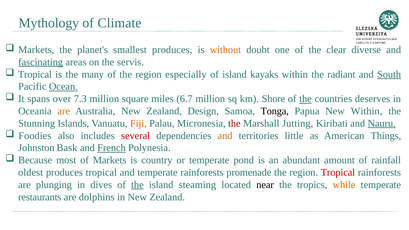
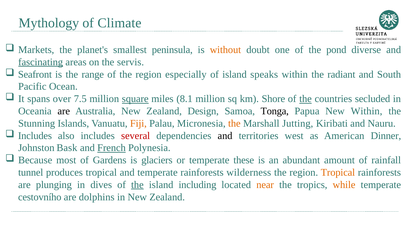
smallest produces: produces -> peninsula
clear: clear -> pond
Tropical at (35, 74): Tropical -> Seafront
many: many -> range
kayaks: kayaks -> speaks
South underline: present -> none
Ocean underline: present -> none
7.3: 7.3 -> 7.5
square underline: none -> present
6.7: 6.7 -> 8.1
deserves: deserves -> secluded
are at (64, 111) colour: orange -> black
the at (234, 123) colour: red -> orange
Nauru underline: present -> none
Foodies at (35, 136): Foodies -> Includes
and at (225, 136) colour: orange -> black
little: little -> west
Things: Things -> Dinner
of Markets: Markets -> Gardens
country: country -> glaciers
pond: pond -> these
oldest: oldest -> tunnel
promenade: promenade -> wilderness
Tropical at (338, 172) colour: red -> orange
steaming: steaming -> including
near colour: black -> orange
restaurants: restaurants -> cestovního
